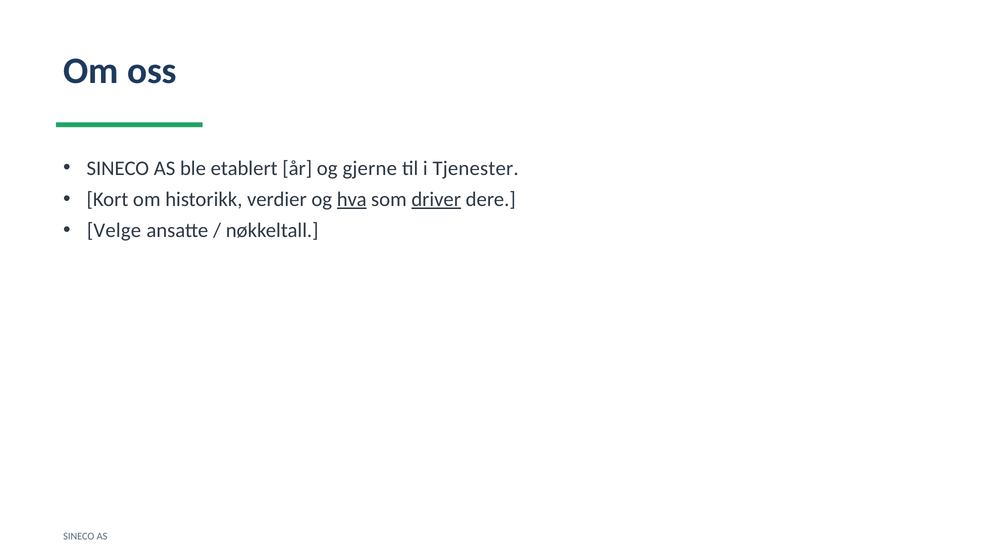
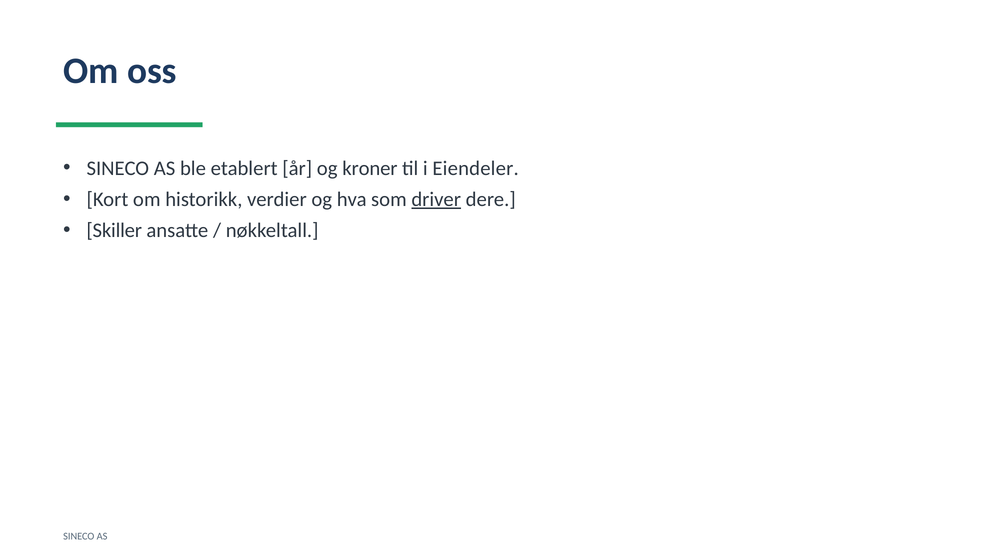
gjerne: gjerne -> kroner
Tjenester: Tjenester -> Eiendeler
hva underline: present -> none
Velge: Velge -> Skiller
